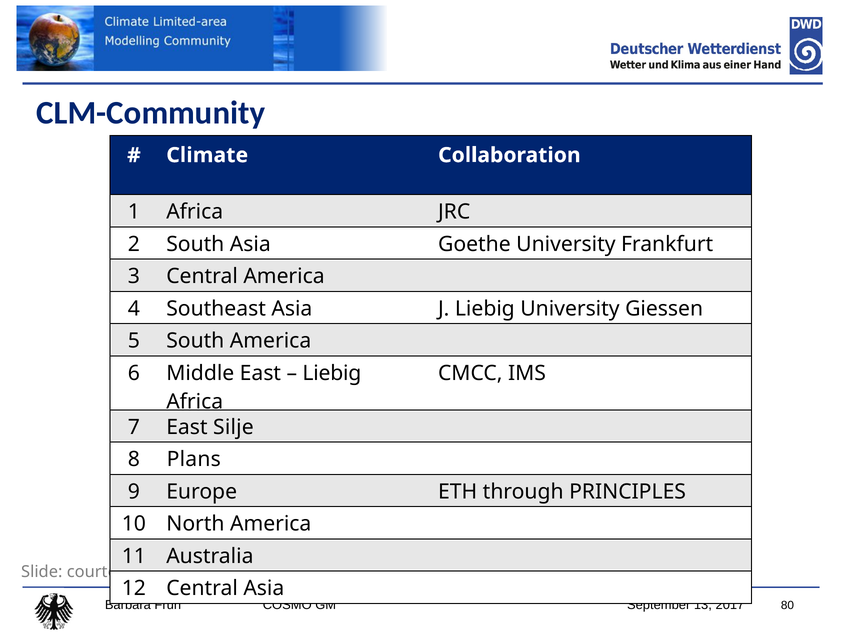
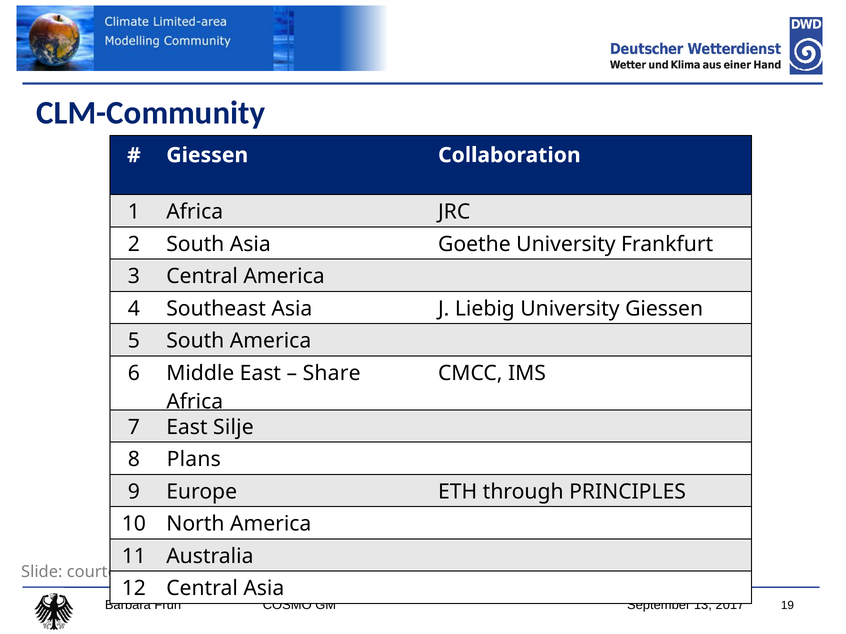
Climate at (207, 155): Climate -> Giessen
Liebig at (332, 373): Liebig -> Share
80: 80 -> 19
